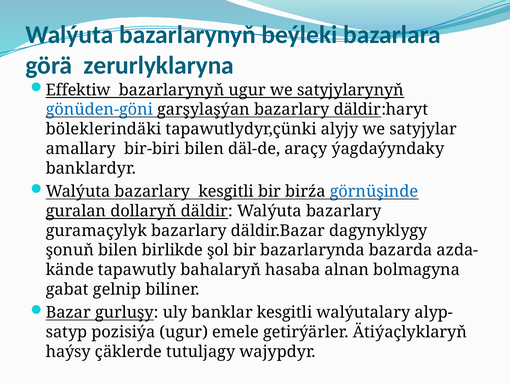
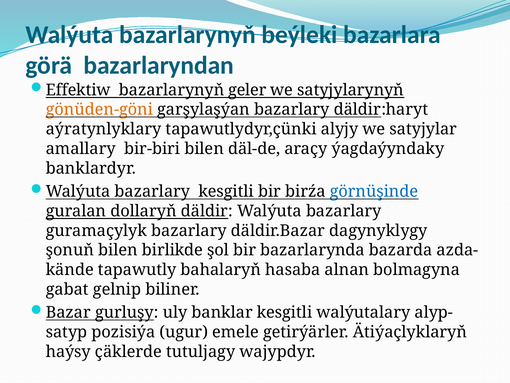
zerurlyklaryna: zerurlyklaryna -> bazarlaryndan
bazarlarynyň ugur: ugur -> geler
gönüden-göni colour: blue -> orange
böleklerindäki: böleklerindäki -> aýratynlyklary
